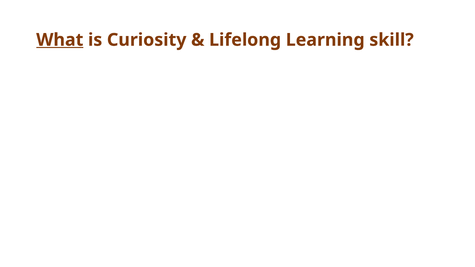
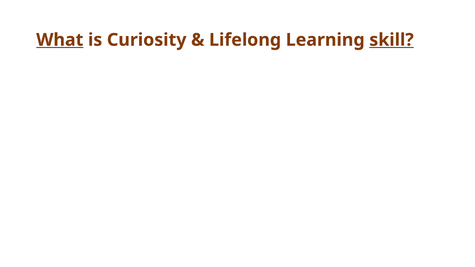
skill underline: none -> present
